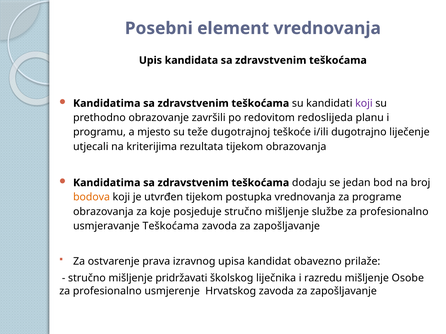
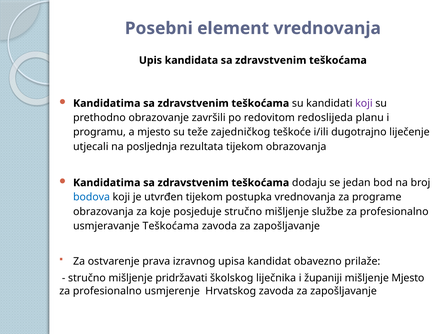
dugotrajnoj: dugotrajnoj -> zajedničkog
kriterijima: kriterijima -> posljednja
bodova colour: orange -> blue
razredu: razredu -> županiji
mišljenje Osobe: Osobe -> Mjesto
